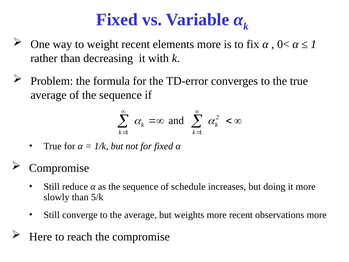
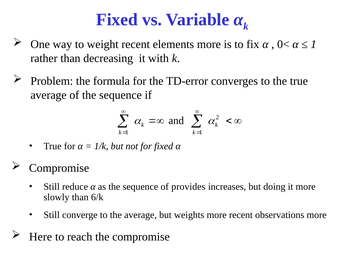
schedule: schedule -> provides
5/k: 5/k -> 6/k
